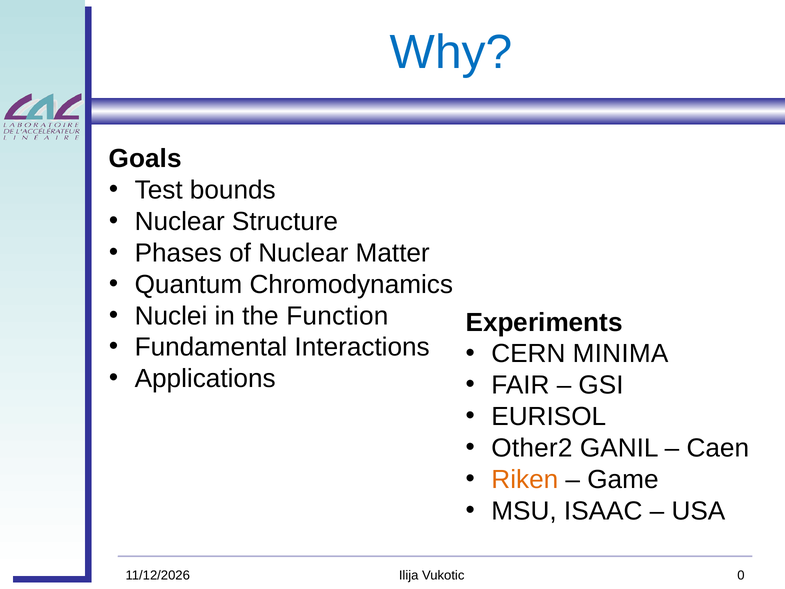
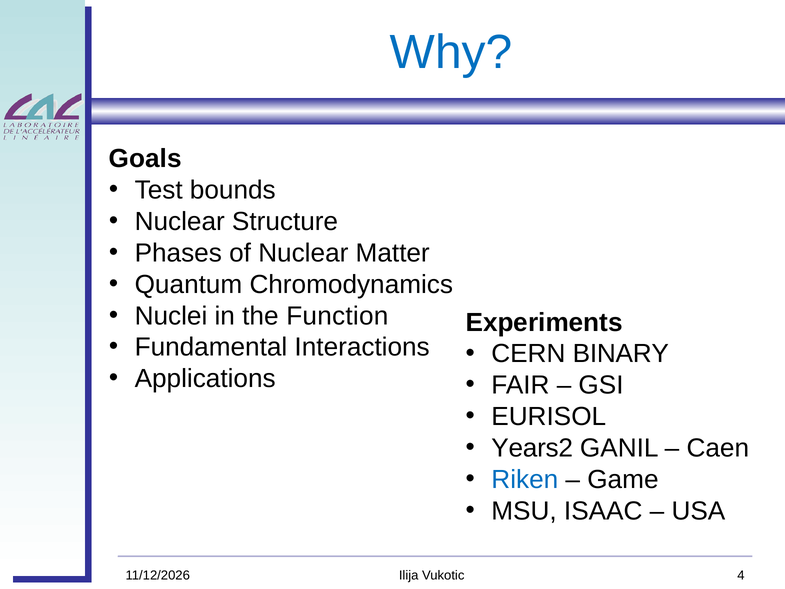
MINIMA: MINIMA -> BINARY
Other2: Other2 -> Years2
Riken colour: orange -> blue
0: 0 -> 4
